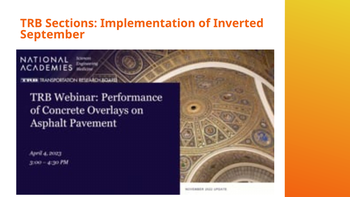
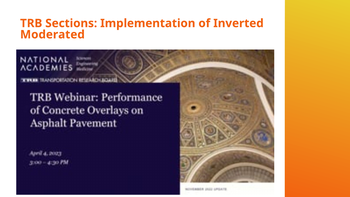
September: September -> Moderated
